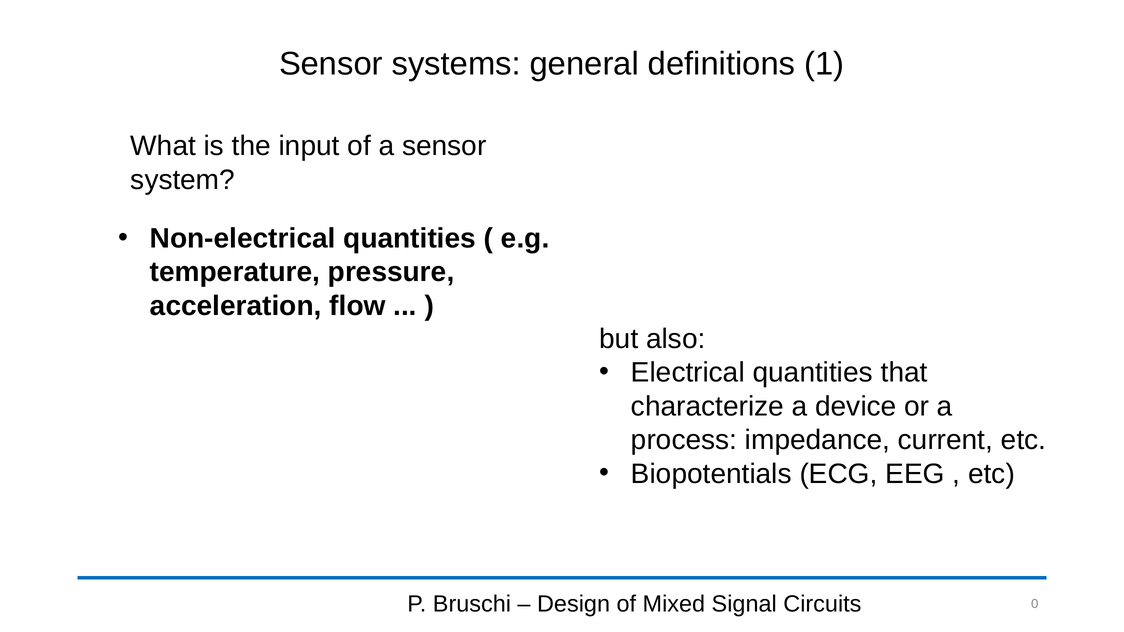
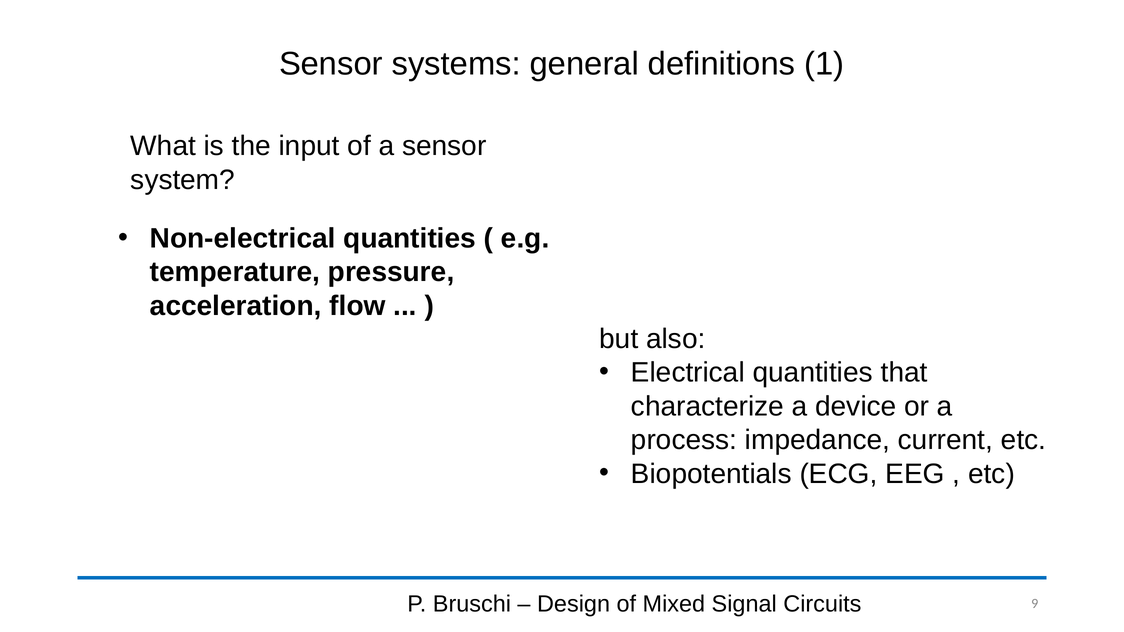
0: 0 -> 9
